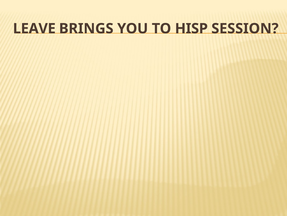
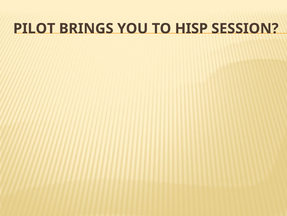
LEAVE: LEAVE -> PILOT
